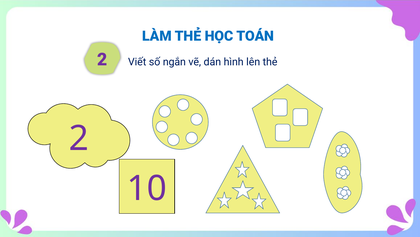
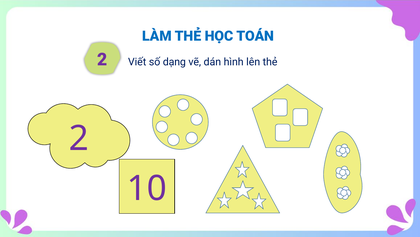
ngắn: ngắn -> dạng
